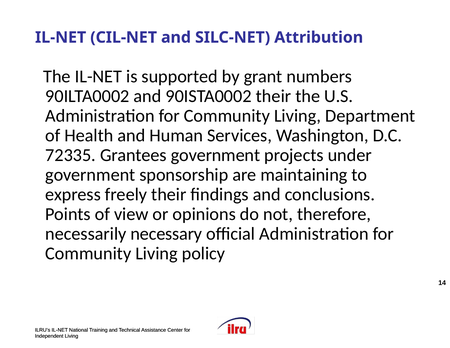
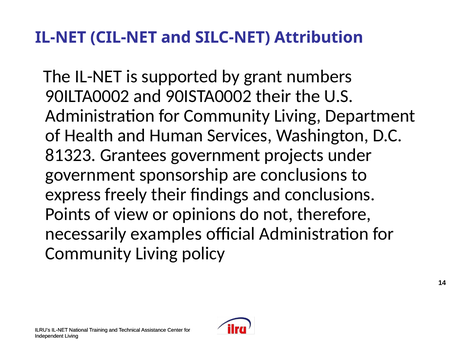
72335: 72335 -> 81323
are maintaining: maintaining -> conclusions
necessary: necessary -> examples
